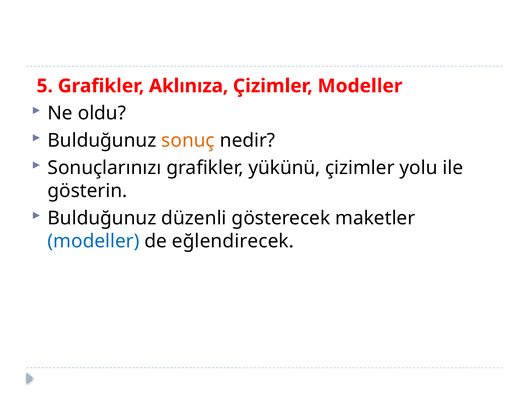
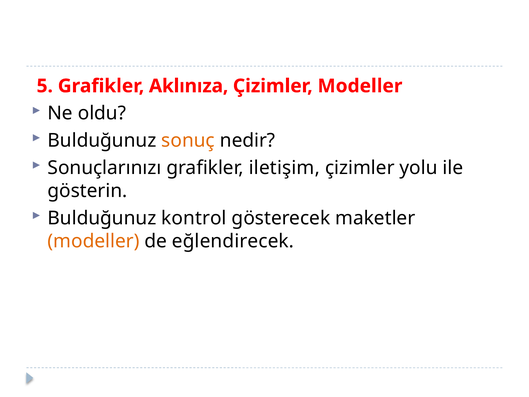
yükünü: yükünü -> iletişim
düzenli: düzenli -> kontrol
modeller at (93, 241) colour: blue -> orange
